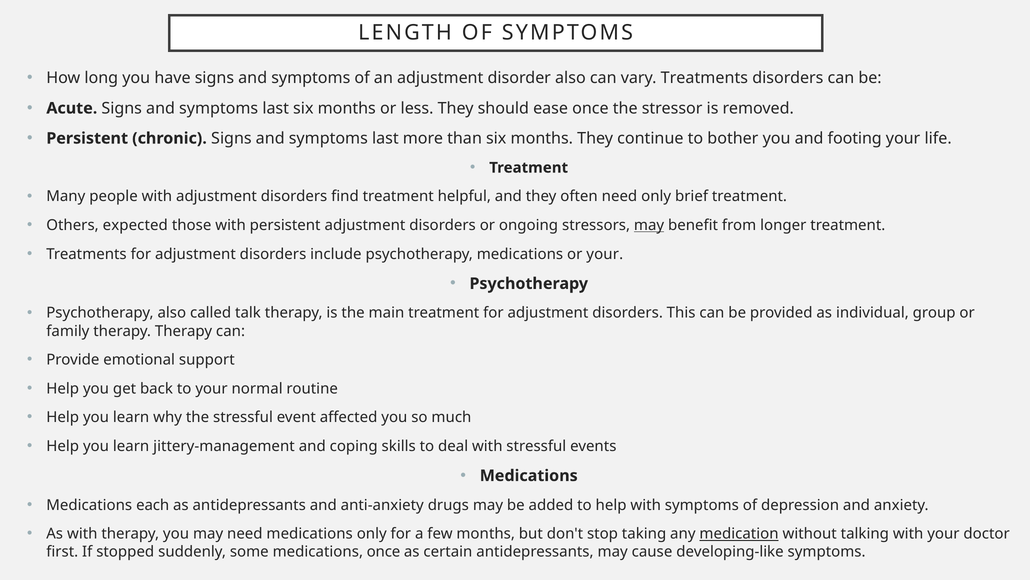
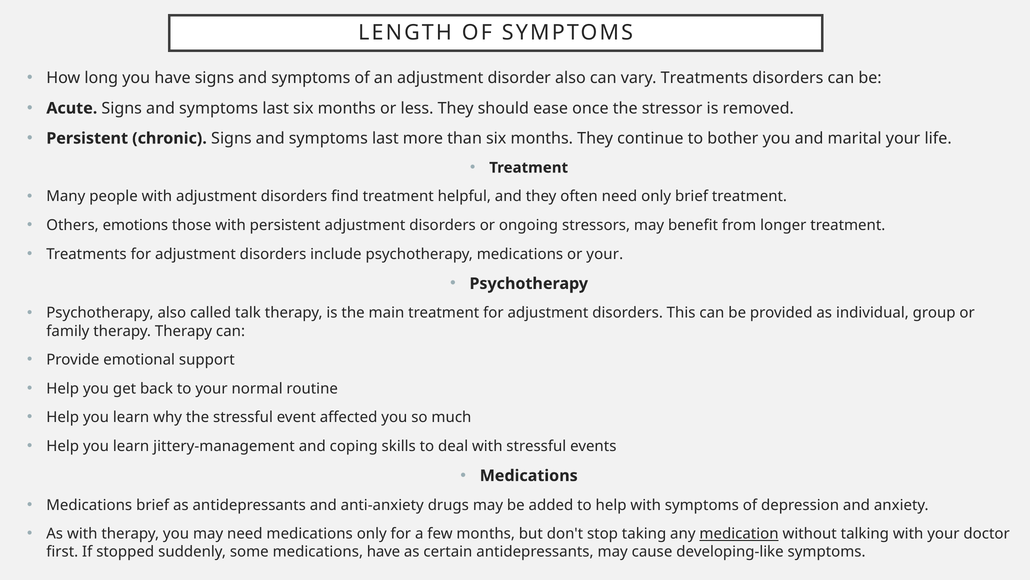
footing: footing -> marital
expected: expected -> emotions
may at (649, 225) underline: present -> none
Medications each: each -> brief
medications once: once -> have
